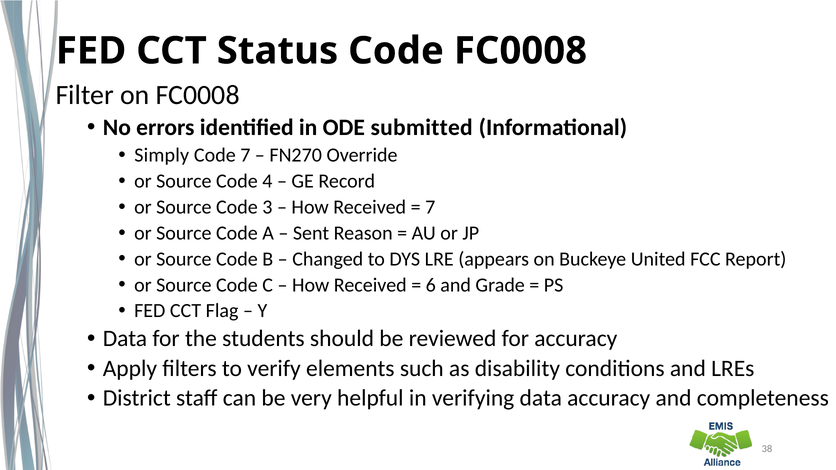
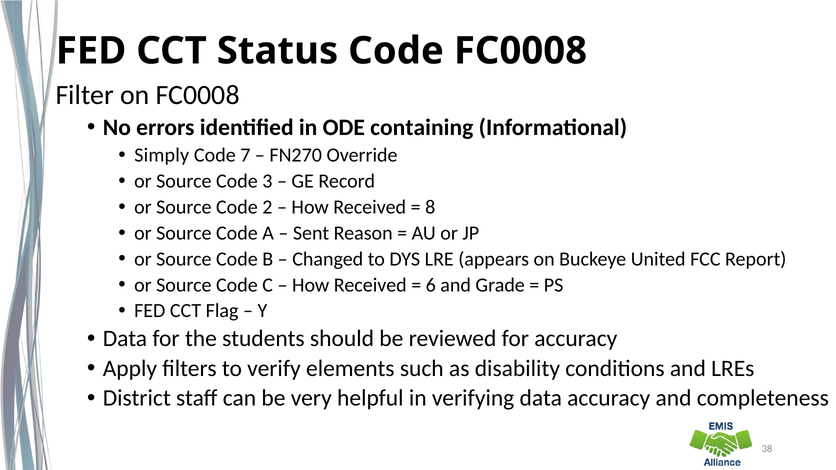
submitted: submitted -> containing
4: 4 -> 3
3: 3 -> 2
7 at (430, 207): 7 -> 8
